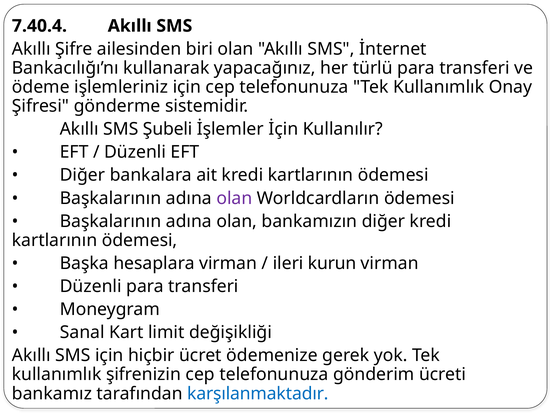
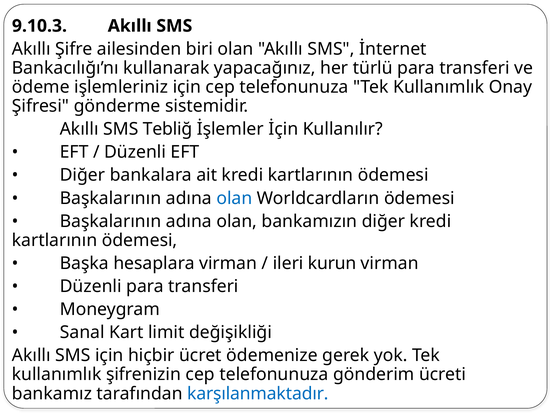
7.40.4: 7.40.4 -> 9.10.3
Şubeli: Şubeli -> Tebliğ
olan at (234, 198) colour: purple -> blue
